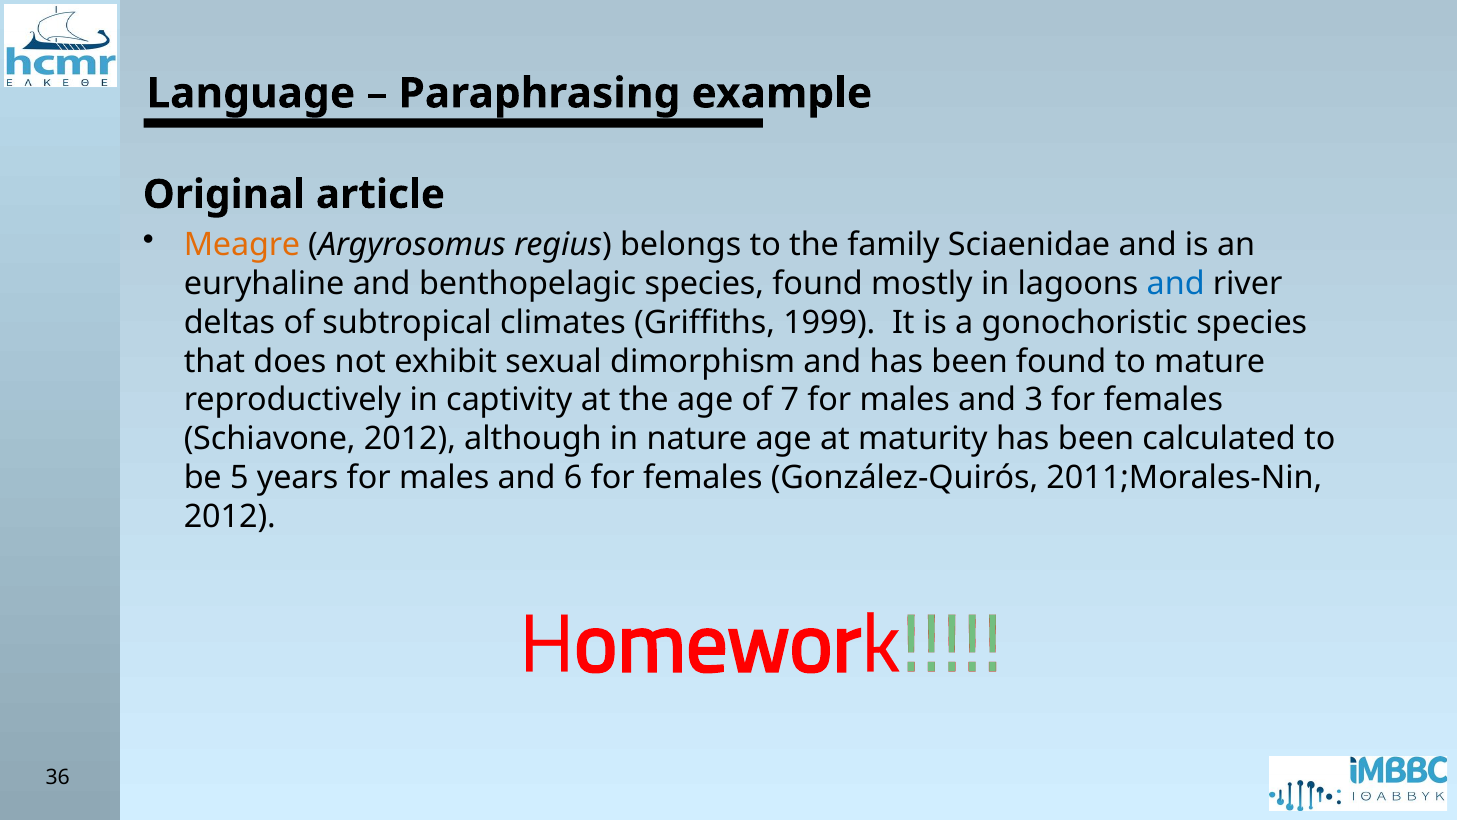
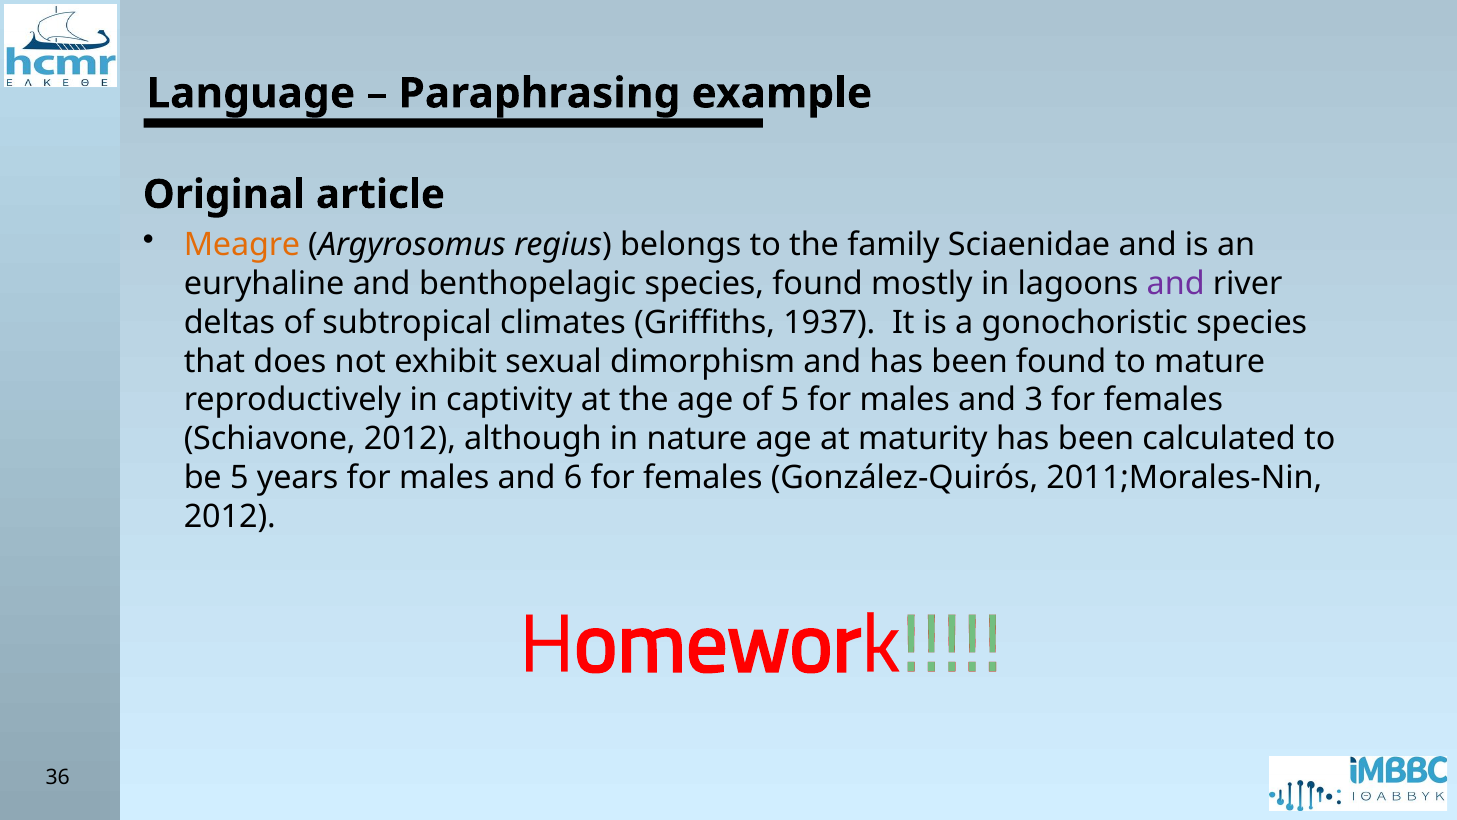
and at (1176, 284) colour: blue -> purple
1999: 1999 -> 1937
of 7: 7 -> 5
